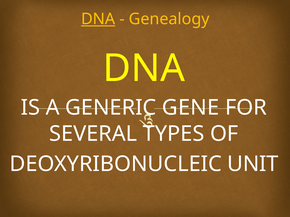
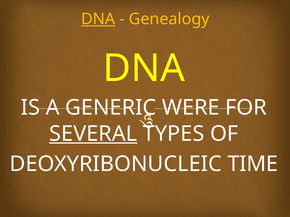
GENE: GENE -> WERE
SEVERAL underline: none -> present
UNIT: UNIT -> TIME
